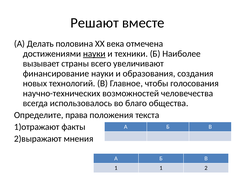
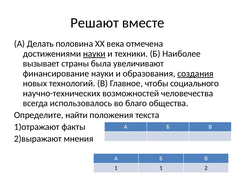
всего: всего -> была
создания underline: none -> present
голосования: голосования -> социального
права: права -> найти
